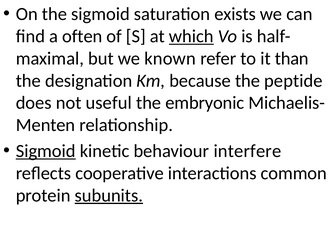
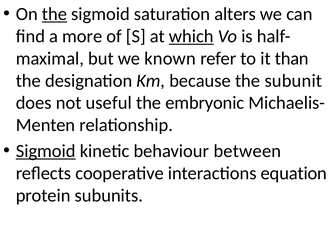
the at (54, 14) underline: none -> present
exists: exists -> alters
often: often -> more
peptide: peptide -> subunit
interfere: interfere -> between
common: common -> equation
subunits underline: present -> none
